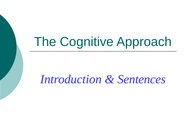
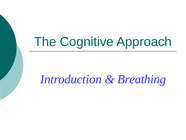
Sentences: Sentences -> Breathing
